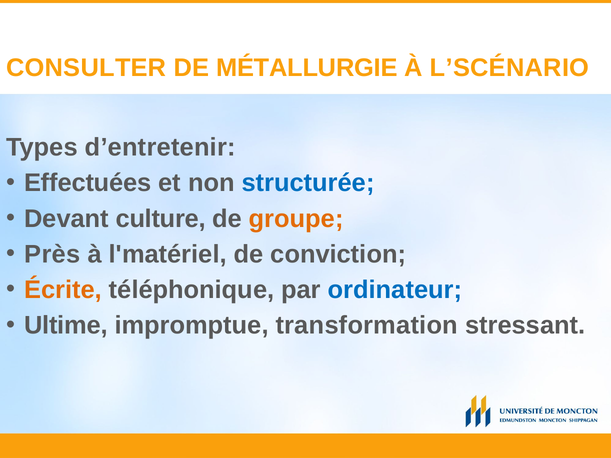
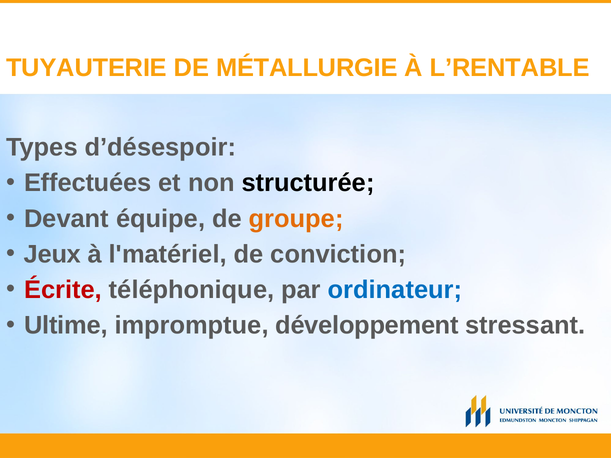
CONSULTER: CONSULTER -> TUYAUTERIE
L’SCÉNARIO: L’SCÉNARIO -> L’RENTABLE
d’entretenir: d’entretenir -> d’désespoir
structurée colour: blue -> black
culture: culture -> équipe
Près: Près -> Jeux
Écrite colour: orange -> red
transformation: transformation -> développement
